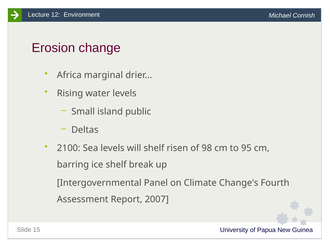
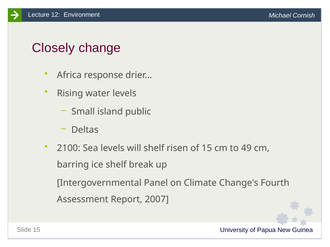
Erosion: Erosion -> Closely
marginal: marginal -> response
of 98: 98 -> 15
95: 95 -> 49
